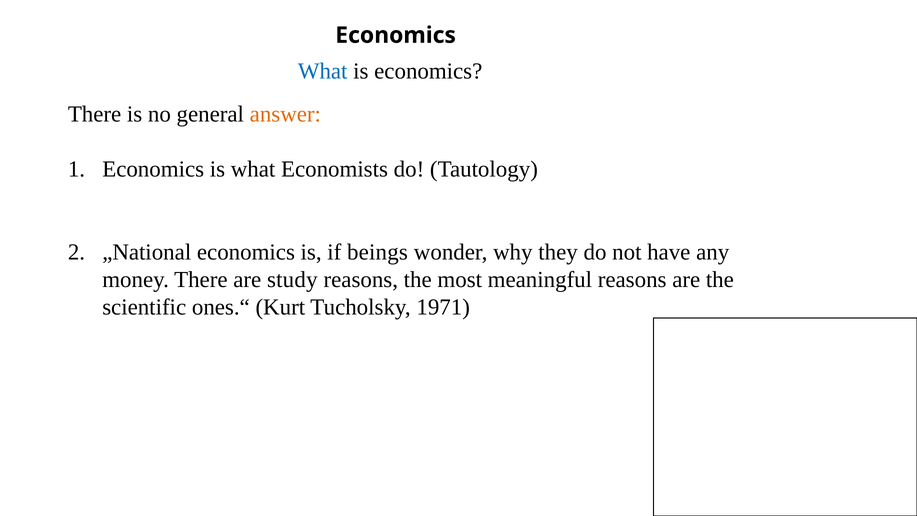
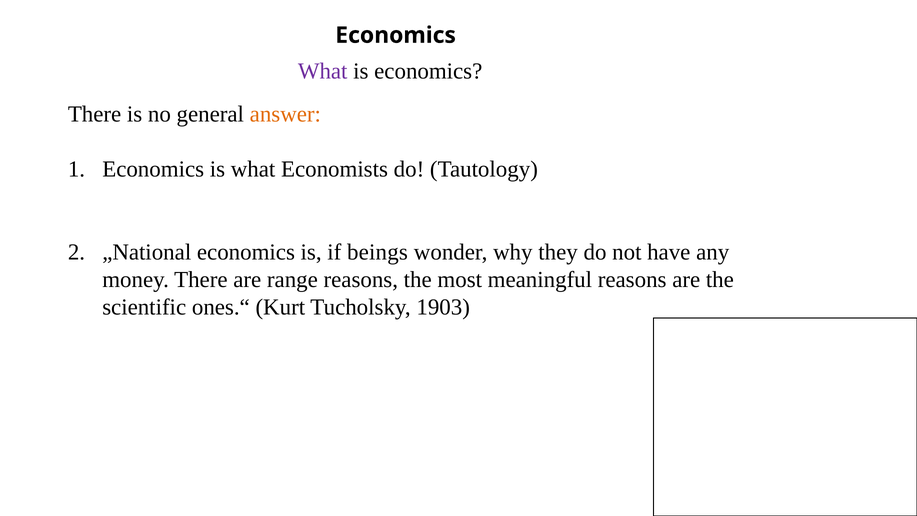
What at (323, 71) colour: blue -> purple
study: study -> range
1971: 1971 -> 1903
